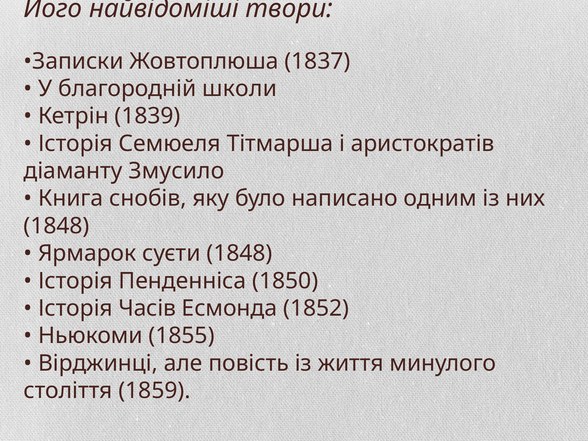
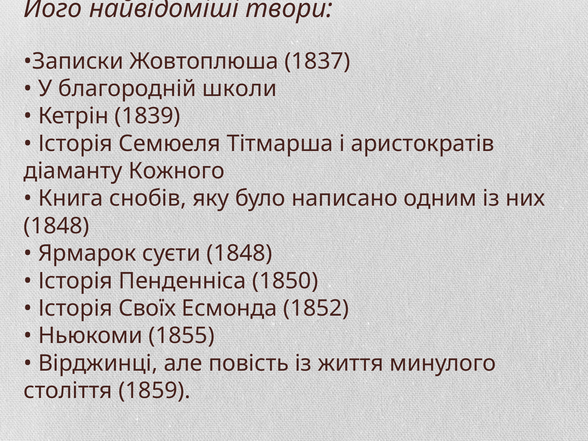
Змусило: Змусило -> Кожного
Часів: Часів -> Своїх
